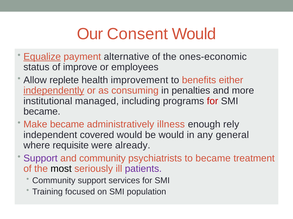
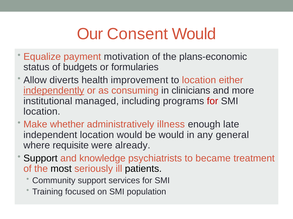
Equalize underline: present -> none
alternative: alternative -> motivation
ones-economic: ones-economic -> plans-economic
improve: improve -> budgets
employees: employees -> formularies
replete: replete -> diverts
to benefits: benefits -> location
penalties: penalties -> clinicians
became at (42, 112): became -> location
Make became: became -> whether
rely: rely -> late
independent covered: covered -> location
Support at (41, 159) colour: purple -> black
and community: community -> knowledge
patients colour: purple -> black
